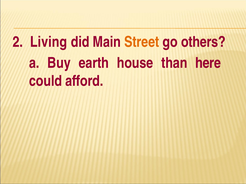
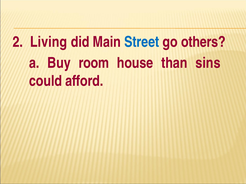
Street colour: orange -> blue
earth: earth -> room
here: here -> sins
